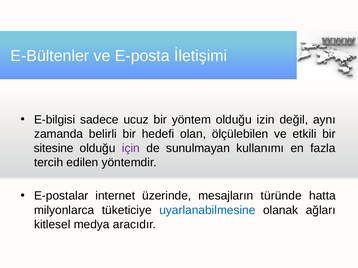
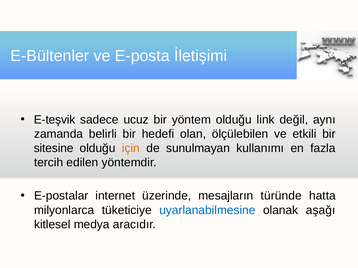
E-bilgisi: E-bilgisi -> E-teşvik
izin: izin -> link
için colour: purple -> orange
ağları: ağları -> aşağı
